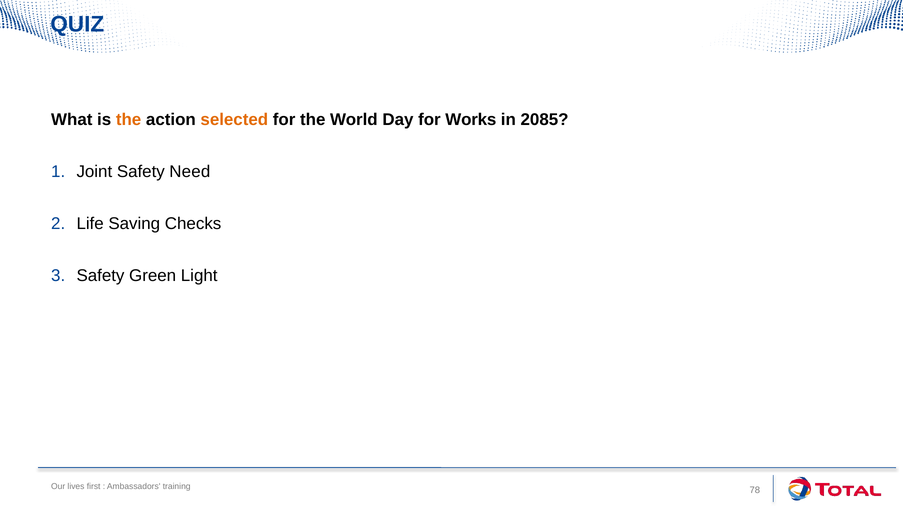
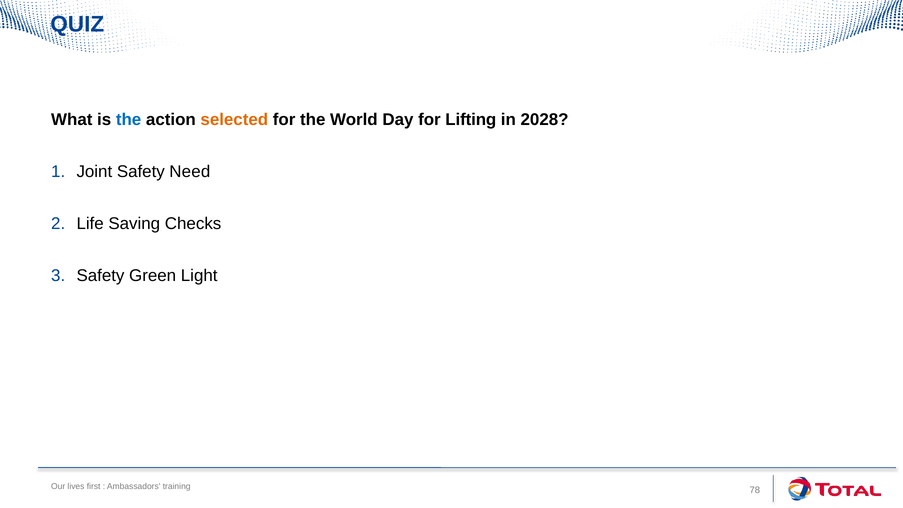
the at (129, 120) colour: orange -> blue
Works: Works -> Lifting
2085: 2085 -> 2028
